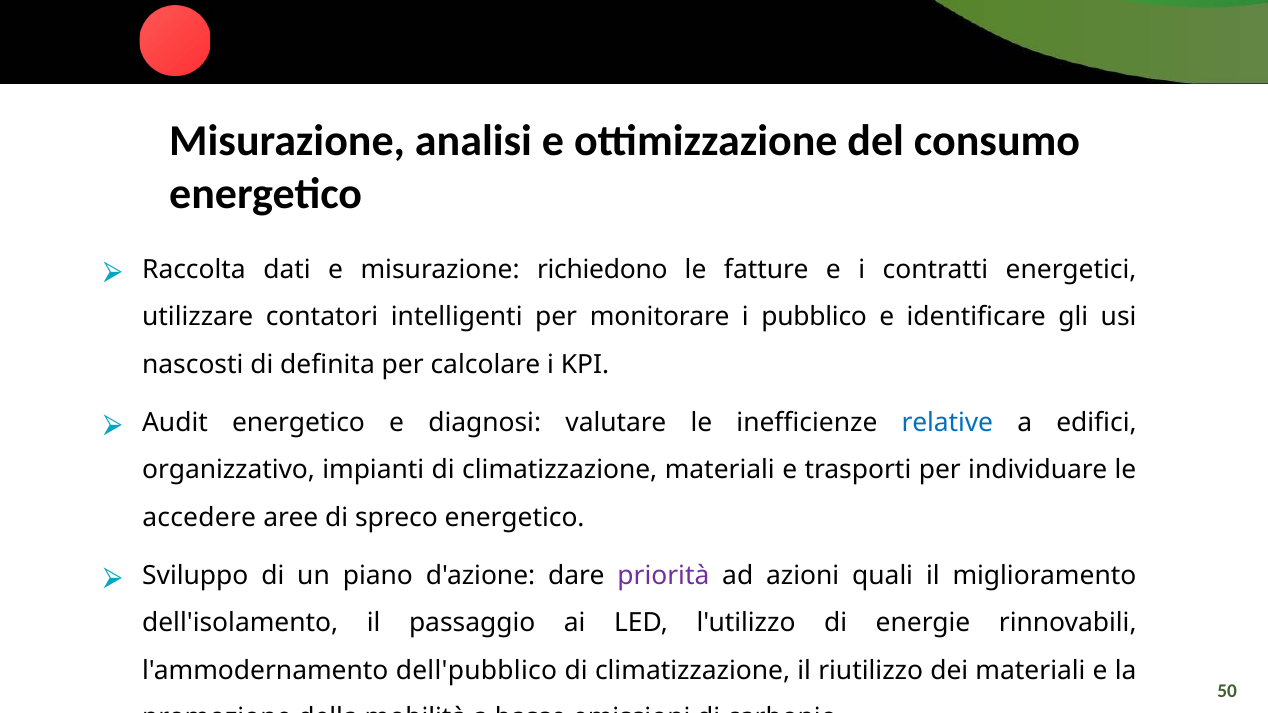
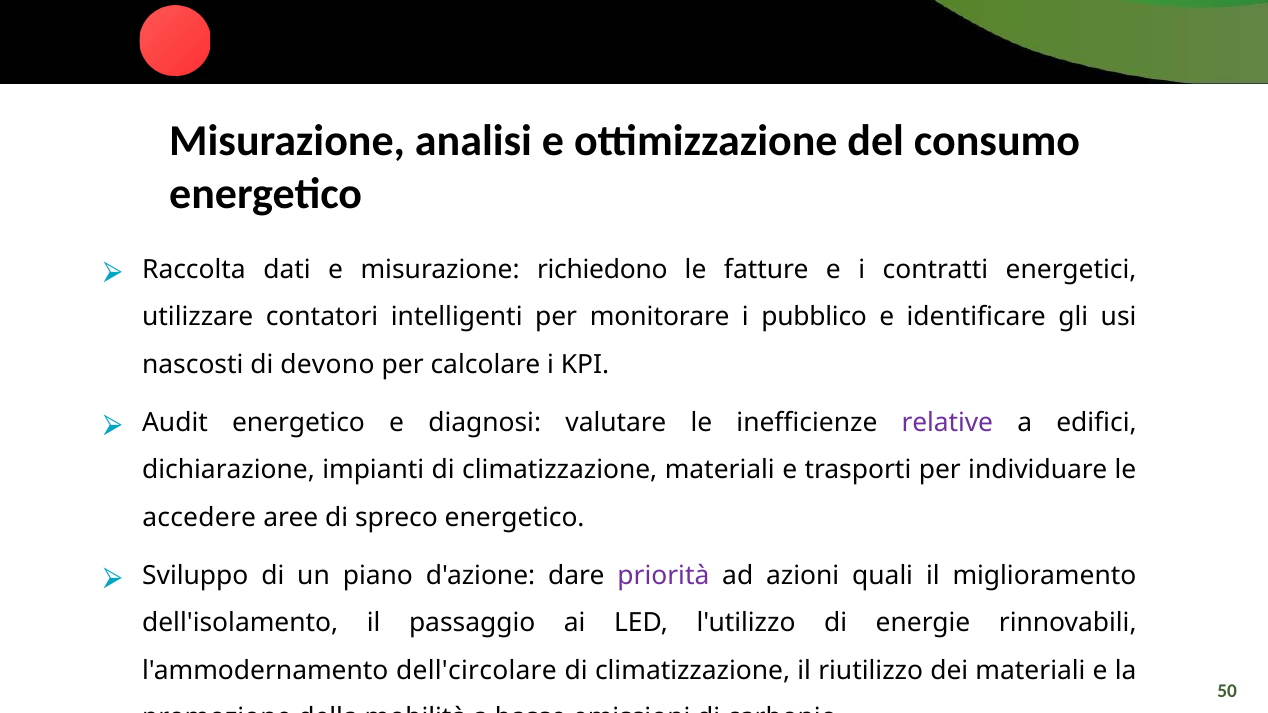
definita: definita -> devono
relative colour: blue -> purple
organizzativo: organizzativo -> dichiarazione
dell'pubblico: dell'pubblico -> dell'circolare
